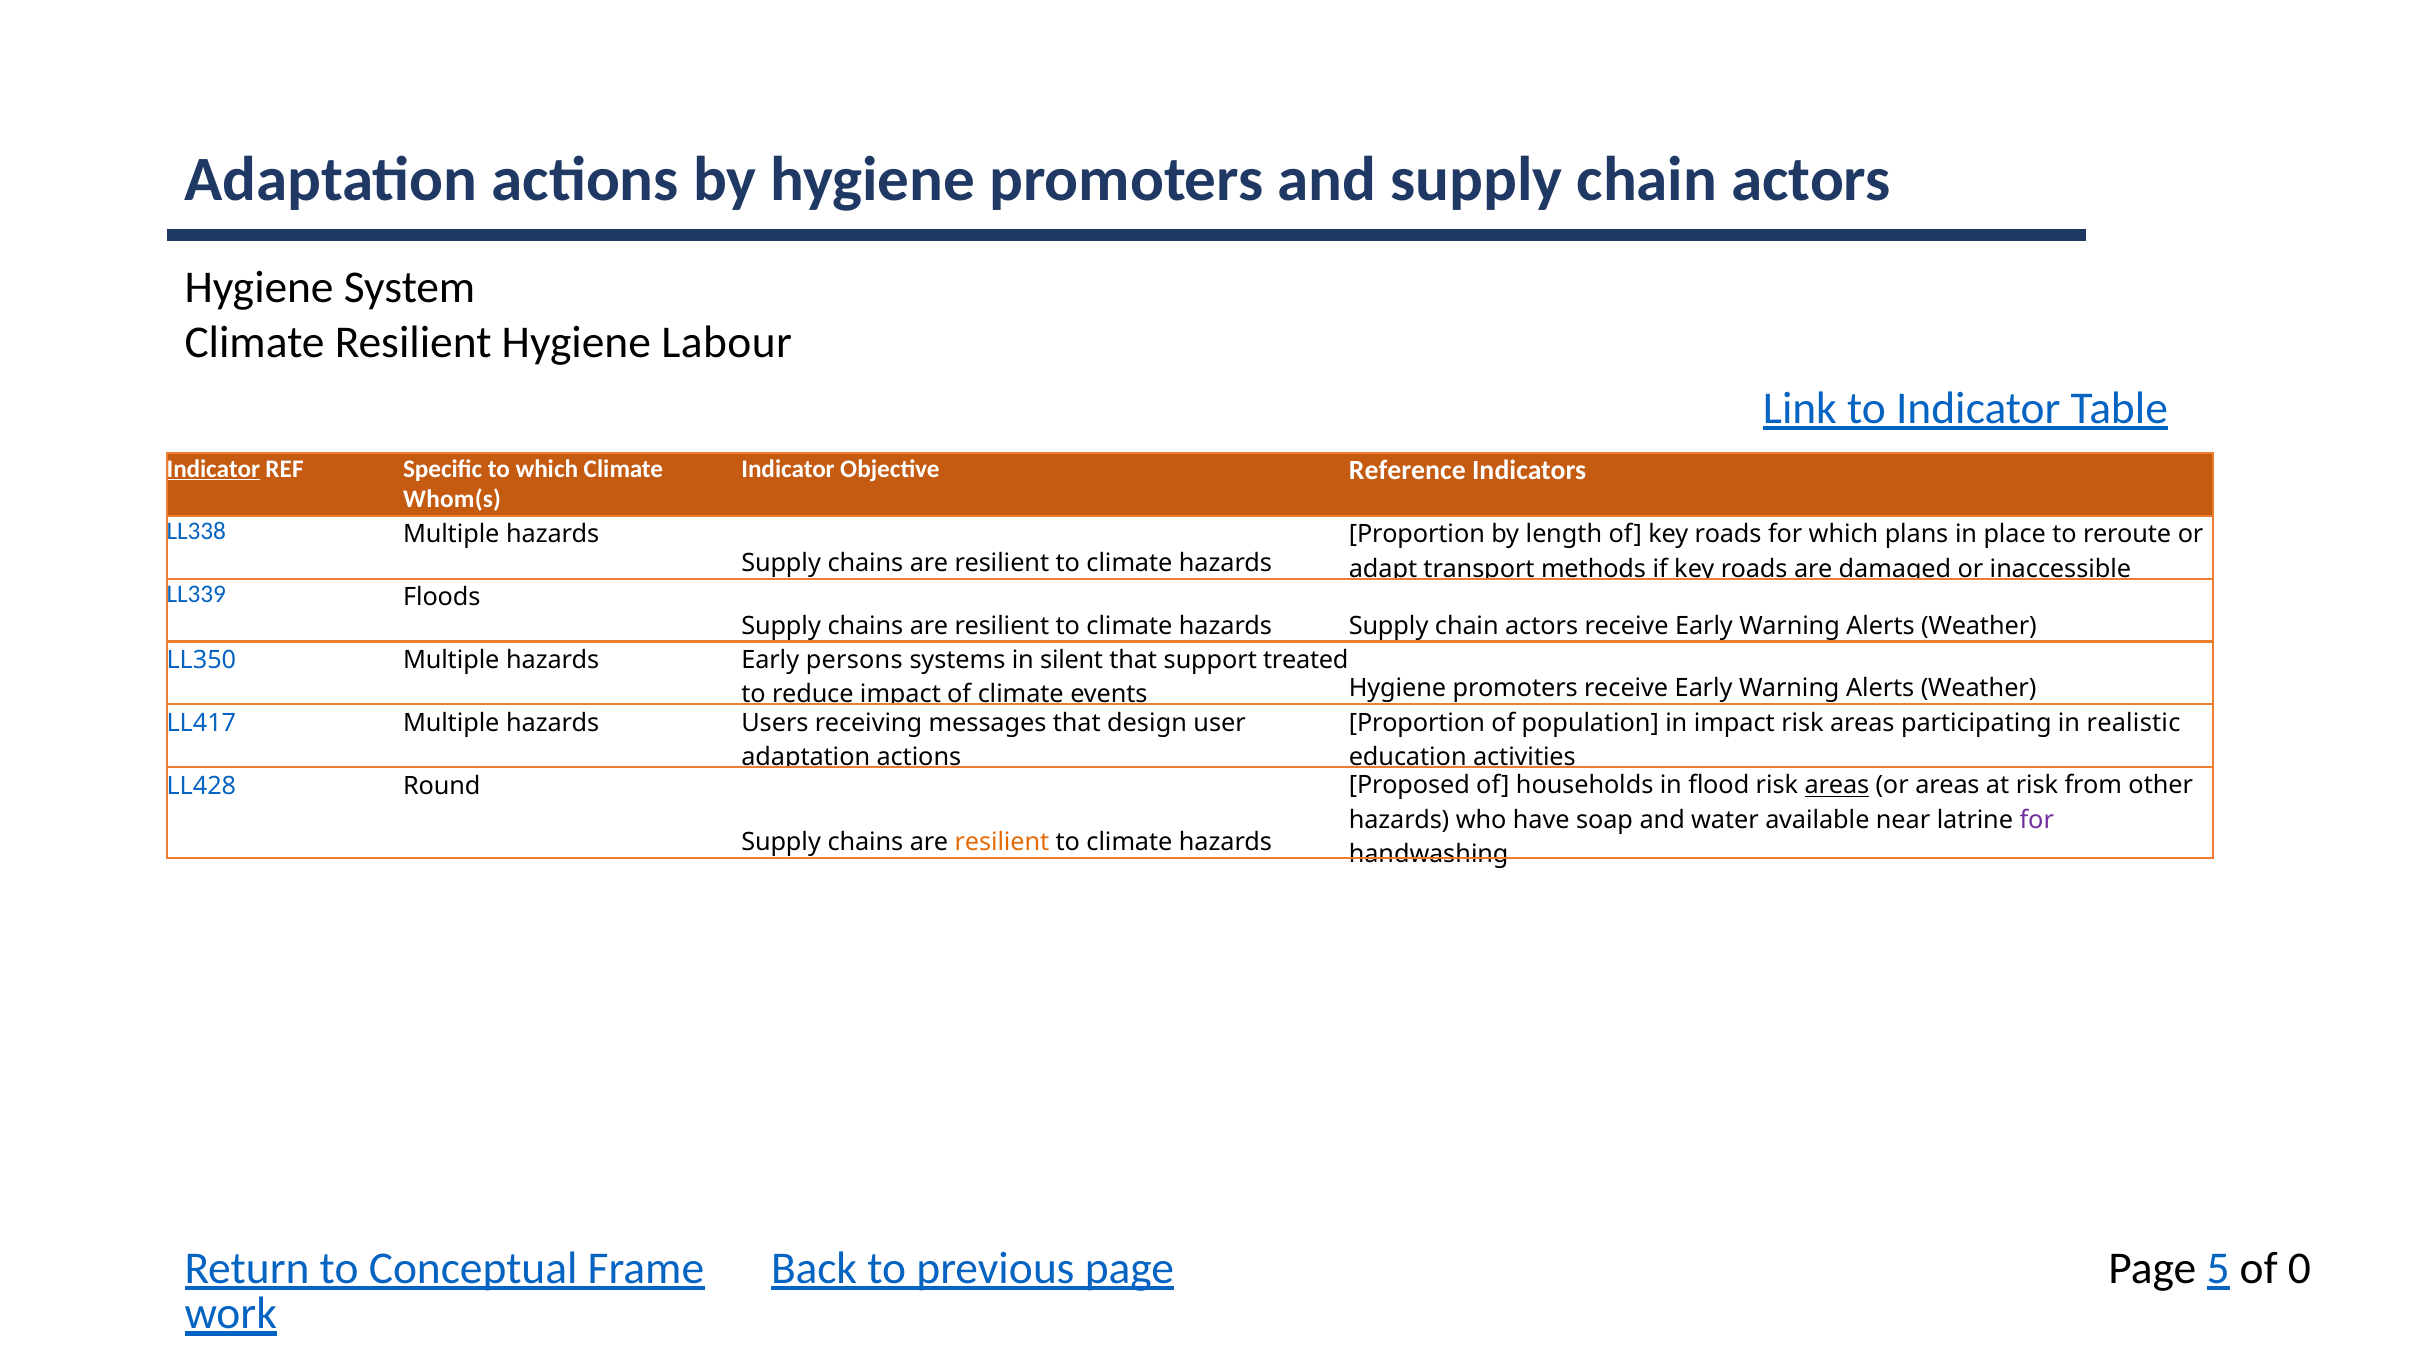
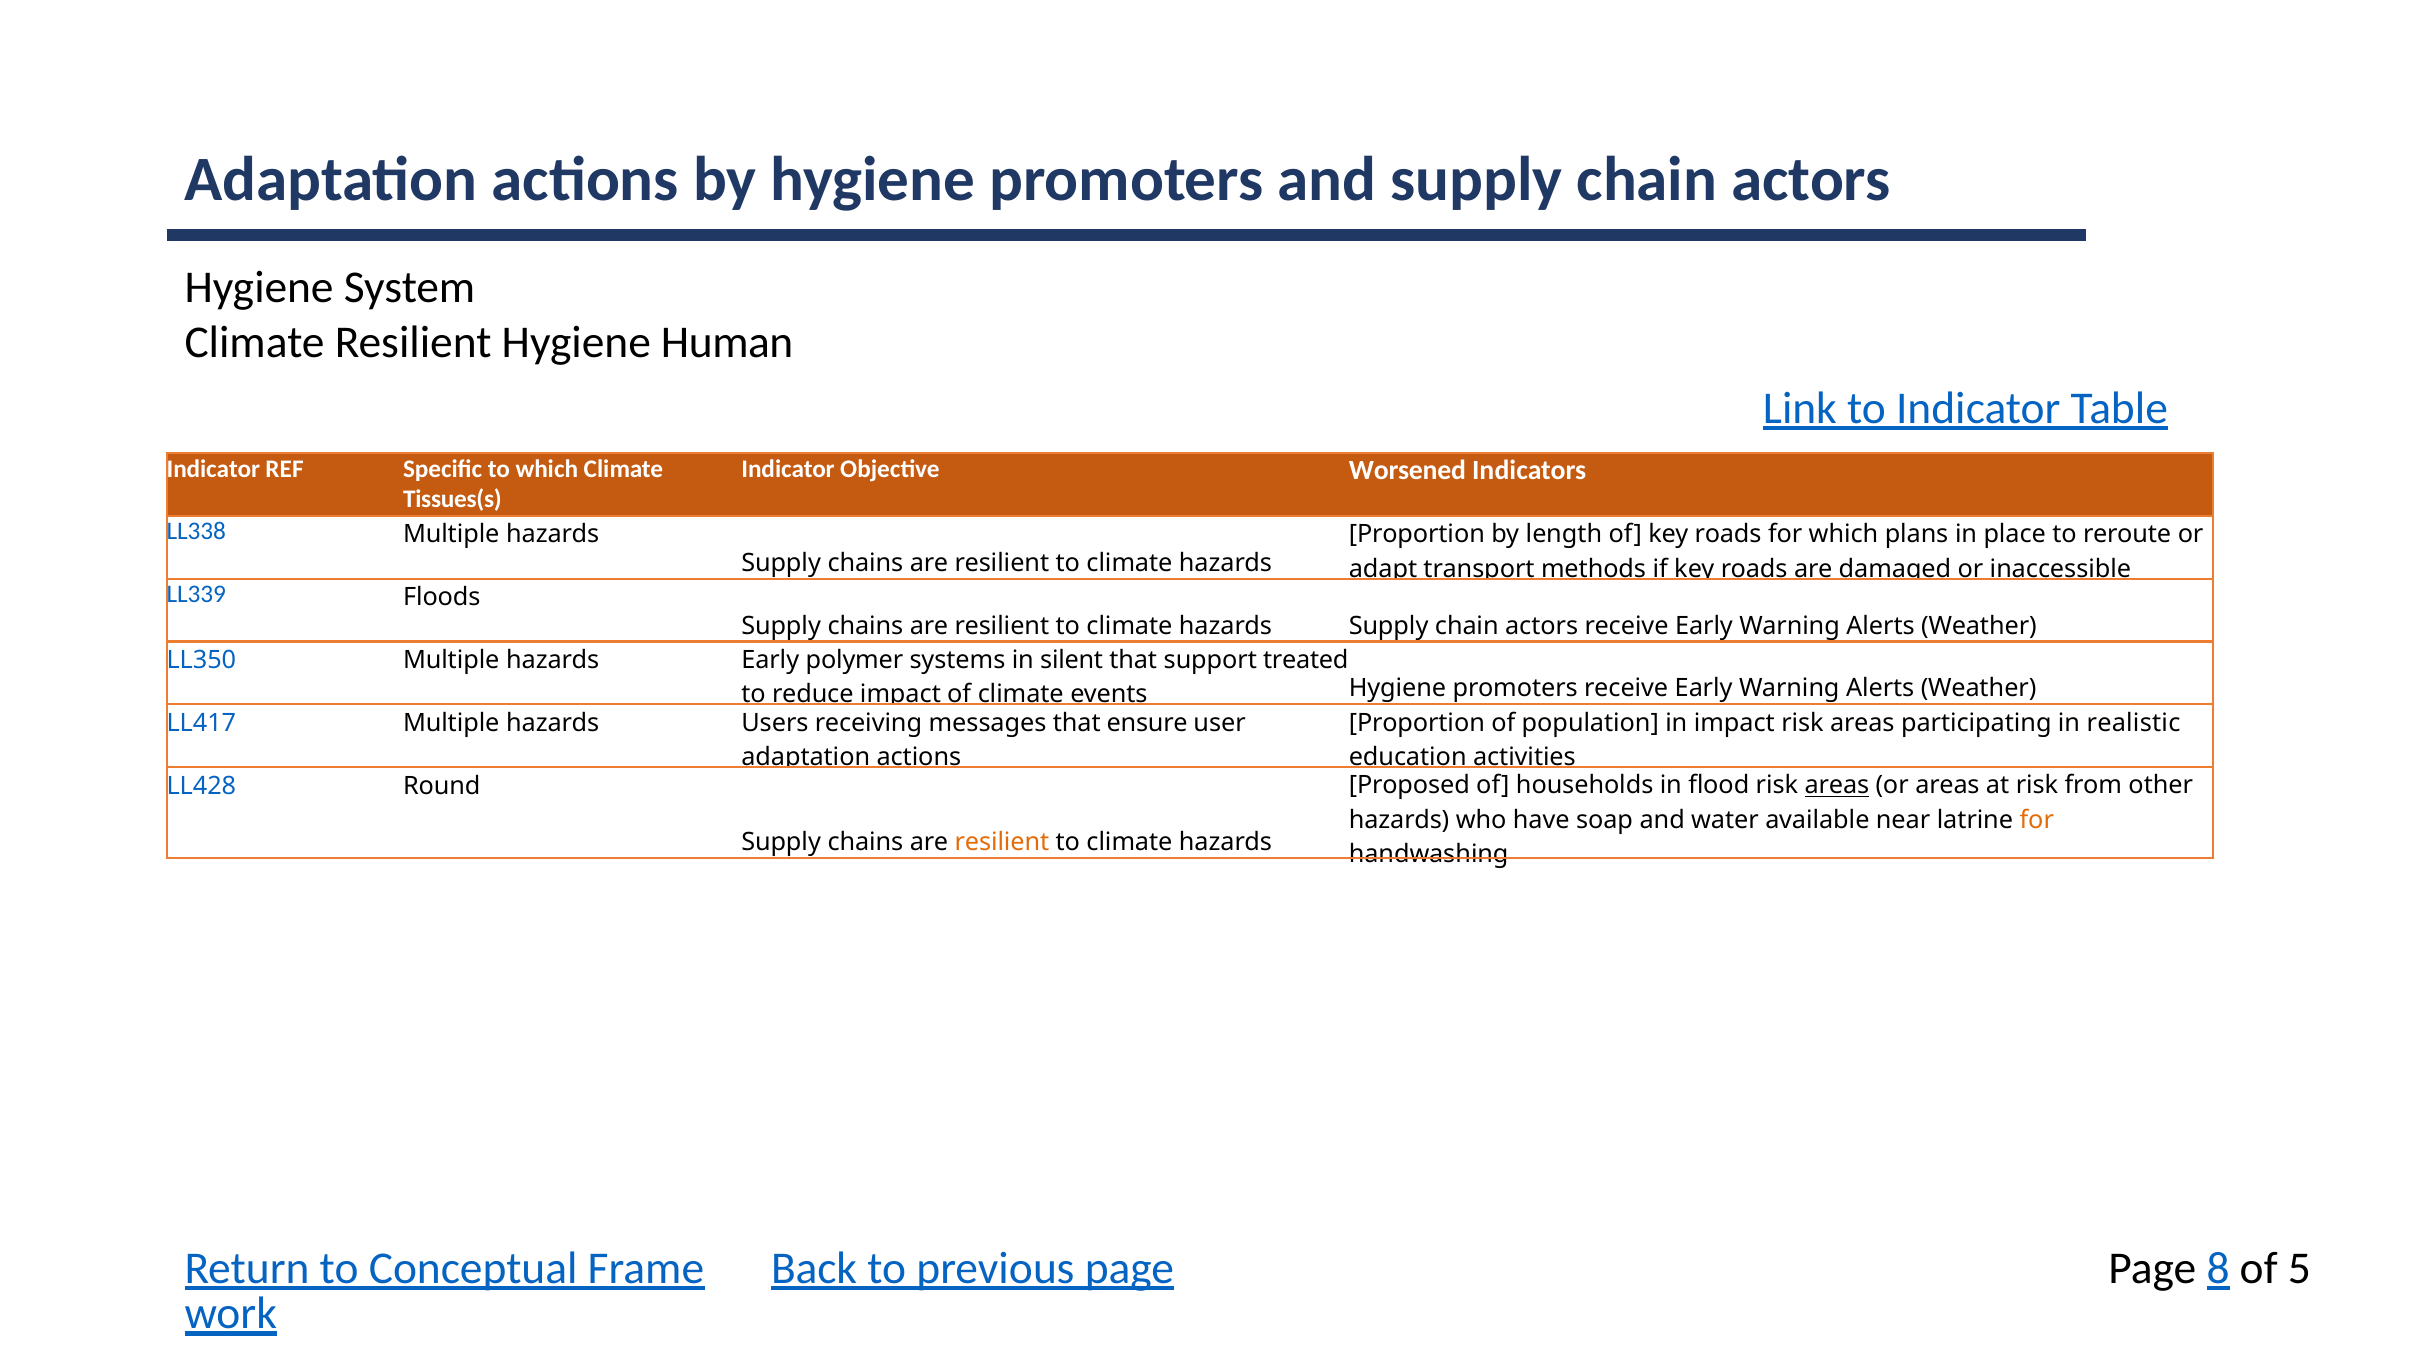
Labour: Labour -> Human
Indicator at (213, 469) underline: present -> none
Reference: Reference -> Worsened
Whom(s: Whom(s -> Tissues(s
persons: persons -> polymer
design: design -> ensure
for at (2037, 820) colour: purple -> orange
5: 5 -> 8
0: 0 -> 5
